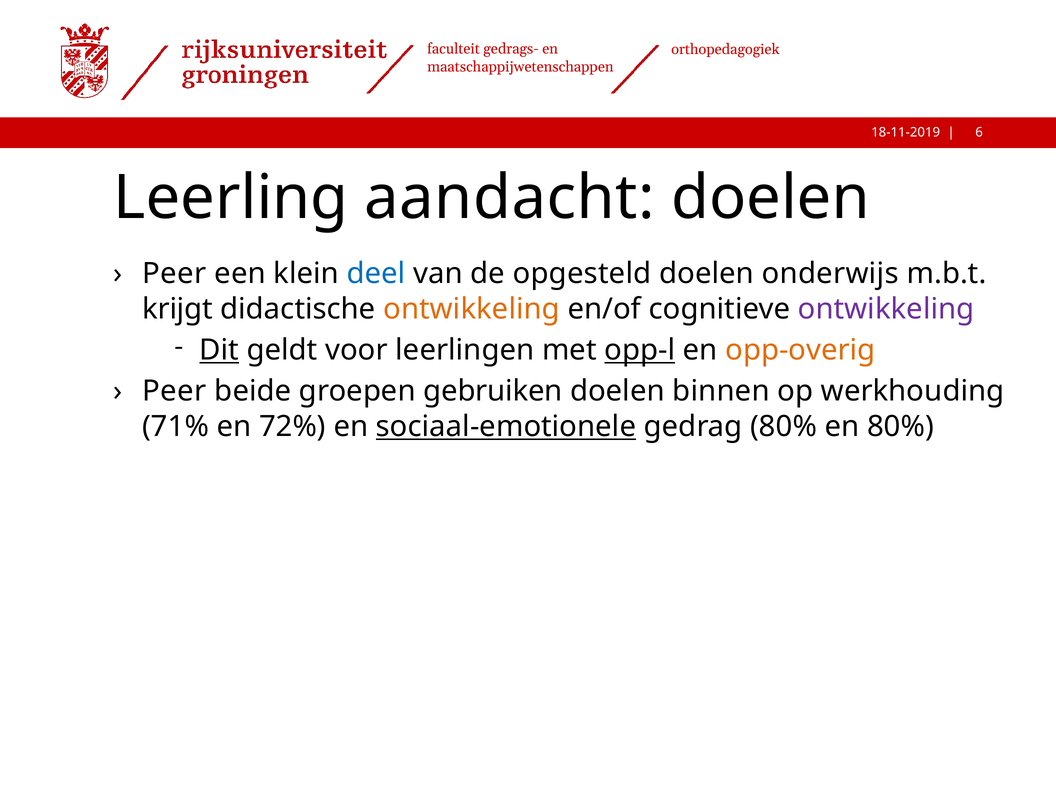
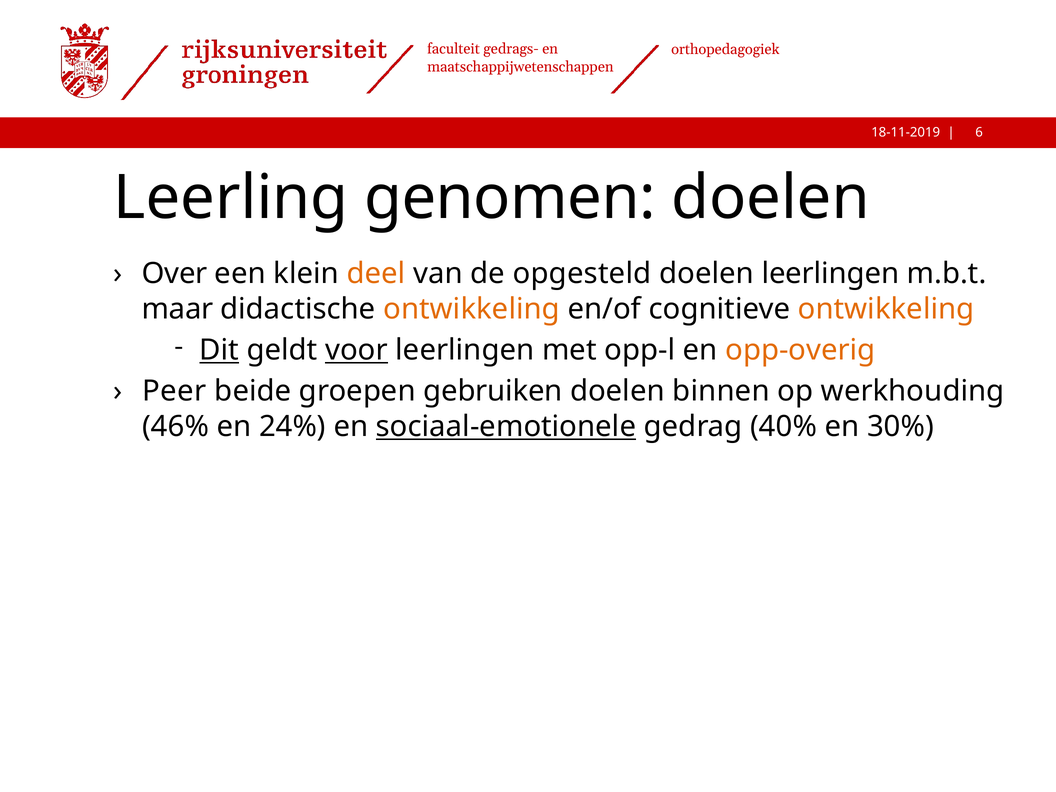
aandacht: aandacht -> genomen
Peer at (174, 274): Peer -> Over
deel colour: blue -> orange
doelen onderwijs: onderwijs -> leerlingen
krijgt: krijgt -> maar
ontwikkeling at (886, 309) colour: purple -> orange
voor underline: none -> present
opp-l underline: present -> none
71%: 71% -> 46%
72%: 72% -> 24%
gedrag 80%: 80% -> 40%
en 80%: 80% -> 30%
